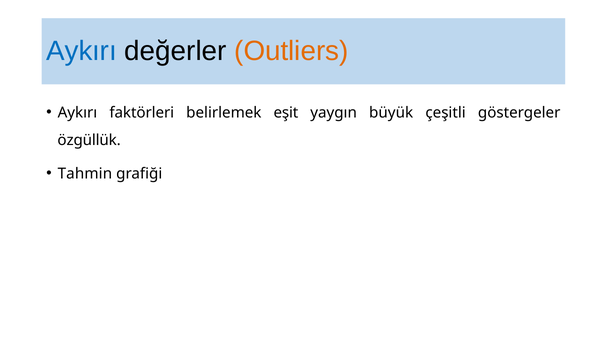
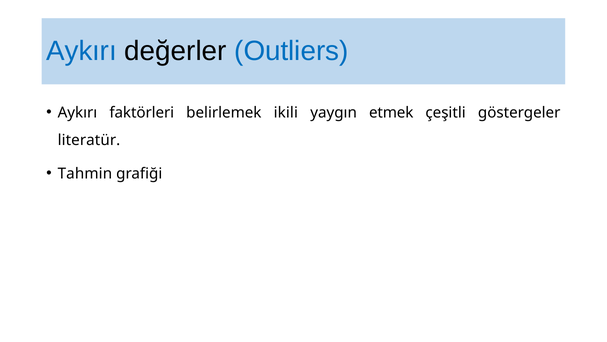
Outliers colour: orange -> blue
eşit: eşit -> ikili
büyük: büyük -> etmek
özgüllük: özgüllük -> literatür
